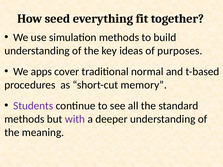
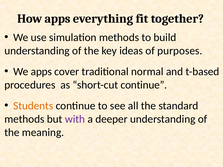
How seed: seed -> apps
short-cut memory: memory -> continue
Students colour: purple -> orange
